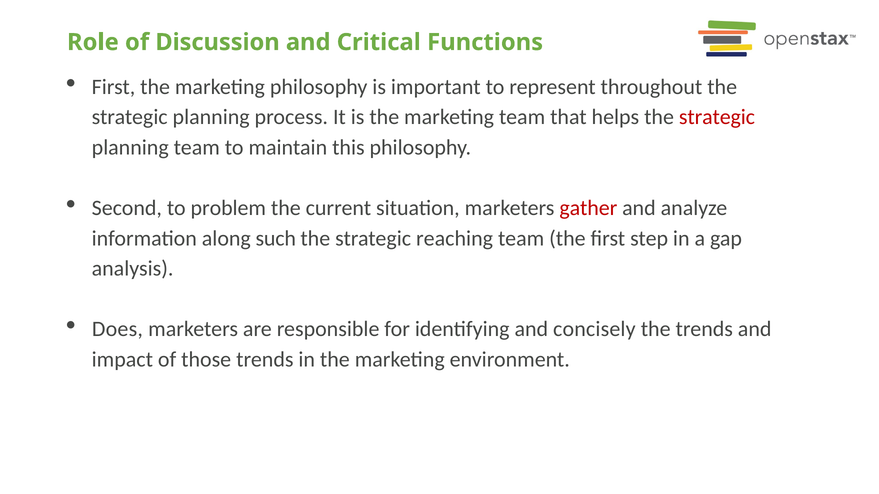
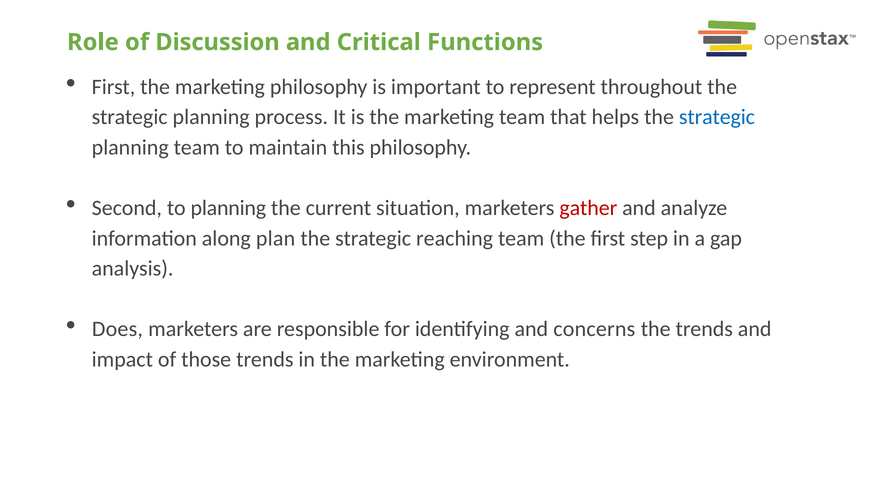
strategic at (717, 117) colour: red -> blue
to problem: problem -> planning
such: such -> plan
concisely: concisely -> concerns
